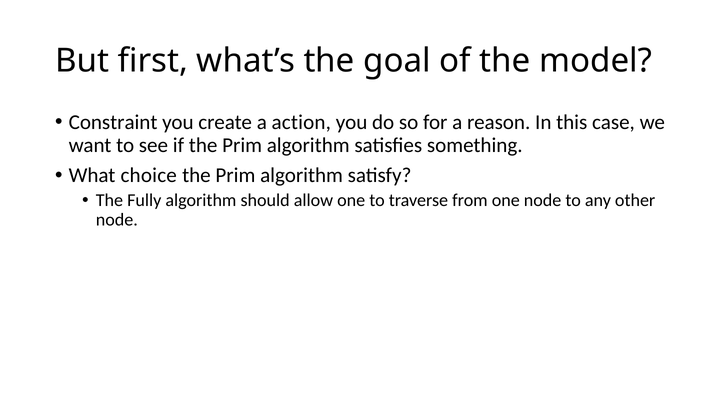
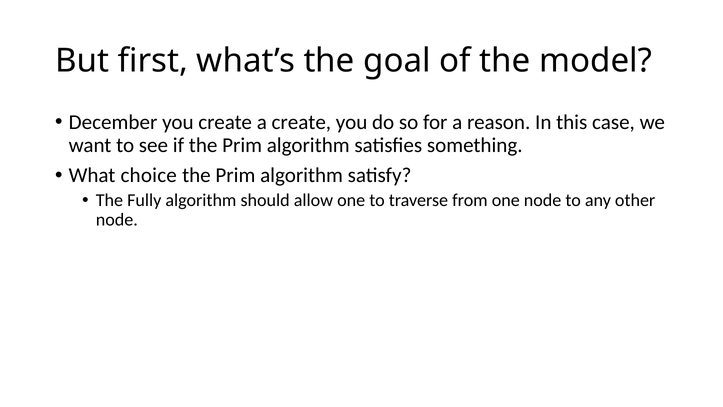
Constraint: Constraint -> December
a action: action -> create
